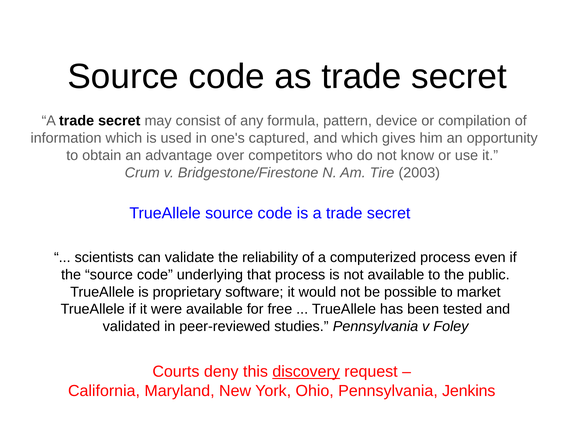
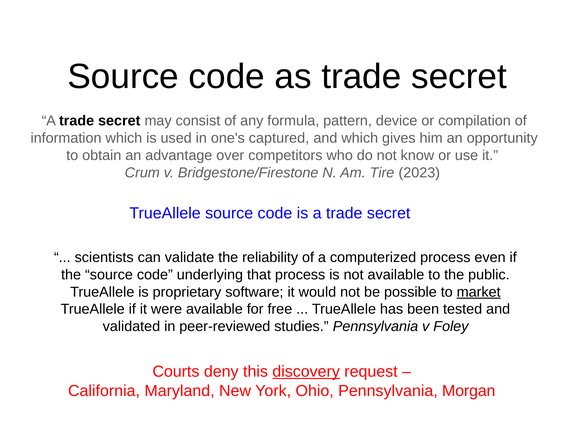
2003: 2003 -> 2023
market underline: none -> present
Jenkins: Jenkins -> Morgan
